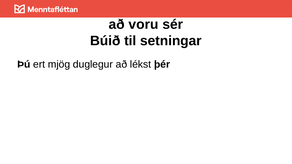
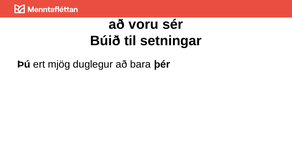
lékst: lékst -> bara
